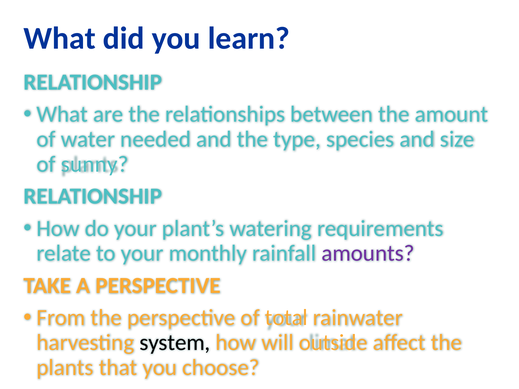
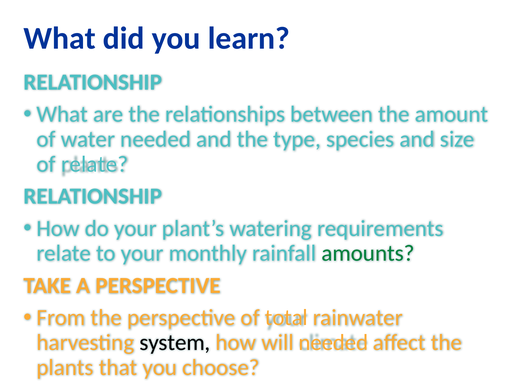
of sunny: sunny -> relate
amounts colour: purple -> green
will outside: outside -> needed
